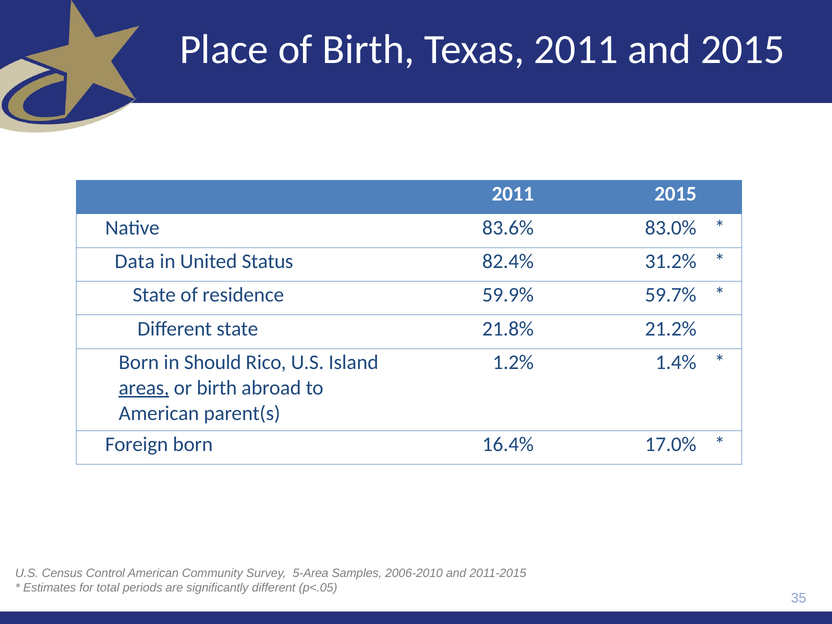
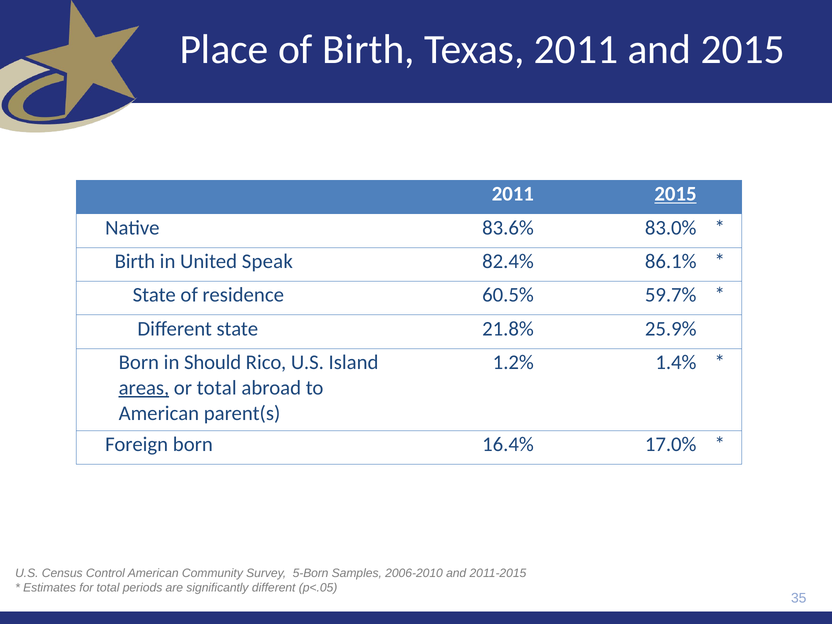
2015 at (676, 194) underline: none -> present
Data at (135, 261): Data -> Birth
Status: Status -> Speak
31.2%: 31.2% -> 86.1%
59.9%: 59.9% -> 60.5%
21.2%: 21.2% -> 25.9%
or birth: birth -> total
5-Area: 5-Area -> 5-Born
